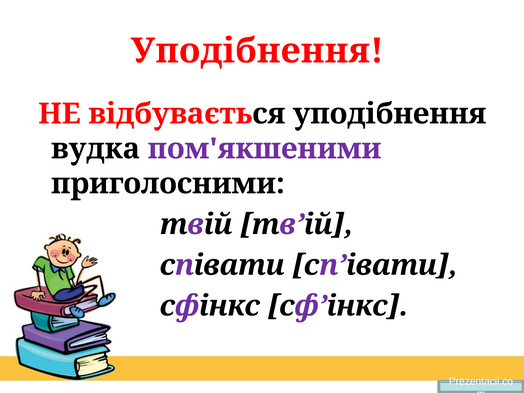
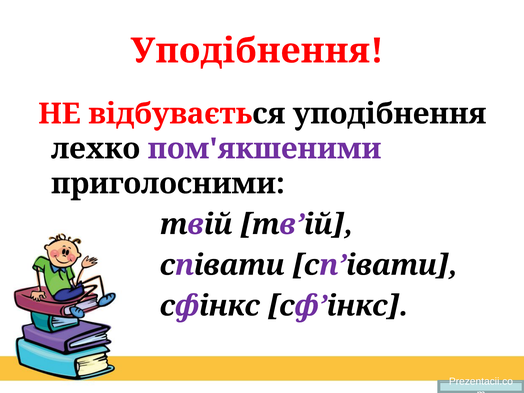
вудка: вудка -> лехко
